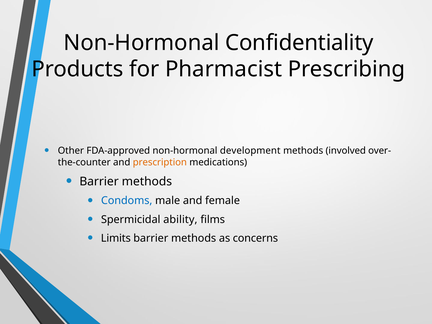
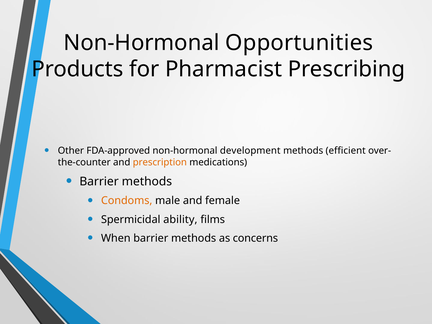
Confidentiality: Confidentiality -> Opportunities
involved: involved -> efficient
Condoms colour: blue -> orange
Limits: Limits -> When
